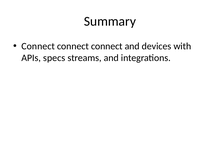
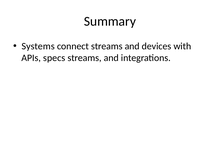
Connect at (38, 46): Connect -> Systems
connect at (107, 46): connect -> streams
